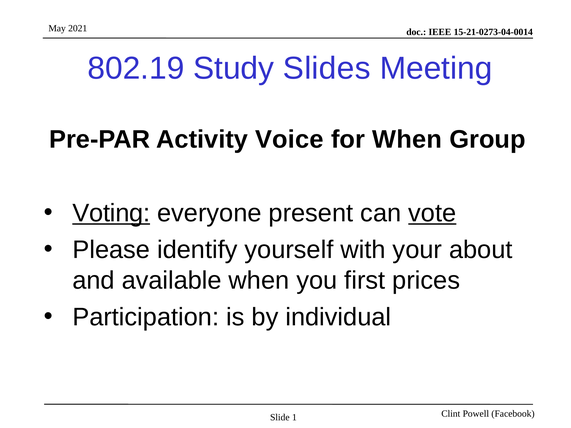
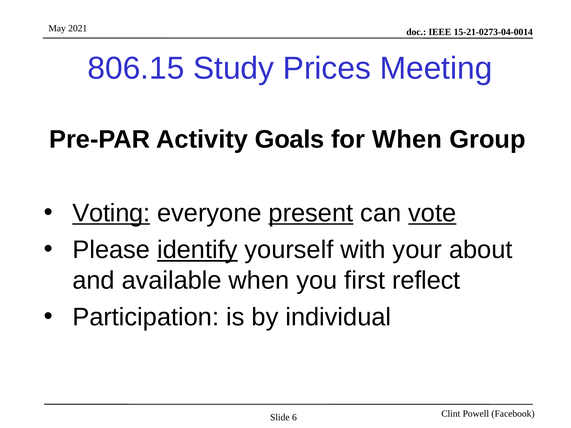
802.19: 802.19 -> 806.15
Slides: Slides -> Prices
Voice: Voice -> Goals
present underline: none -> present
identify underline: none -> present
prices: prices -> reflect
1: 1 -> 6
